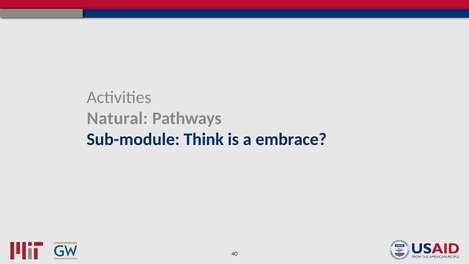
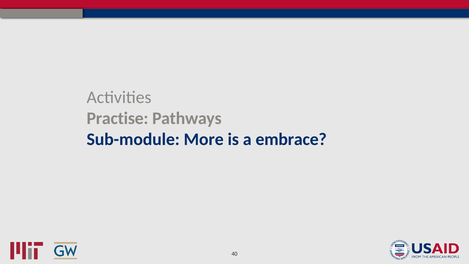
Natural: Natural -> Practise
Think: Think -> More
